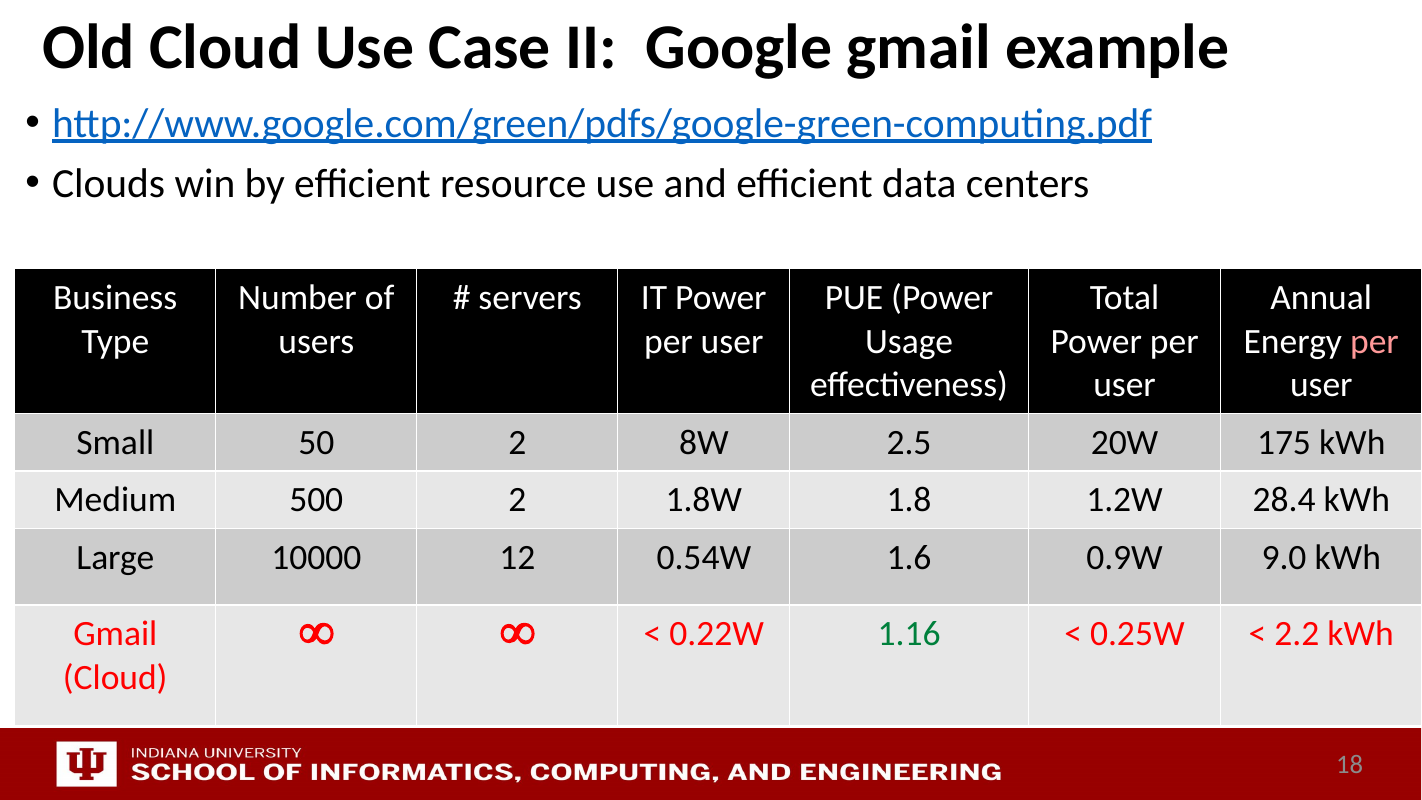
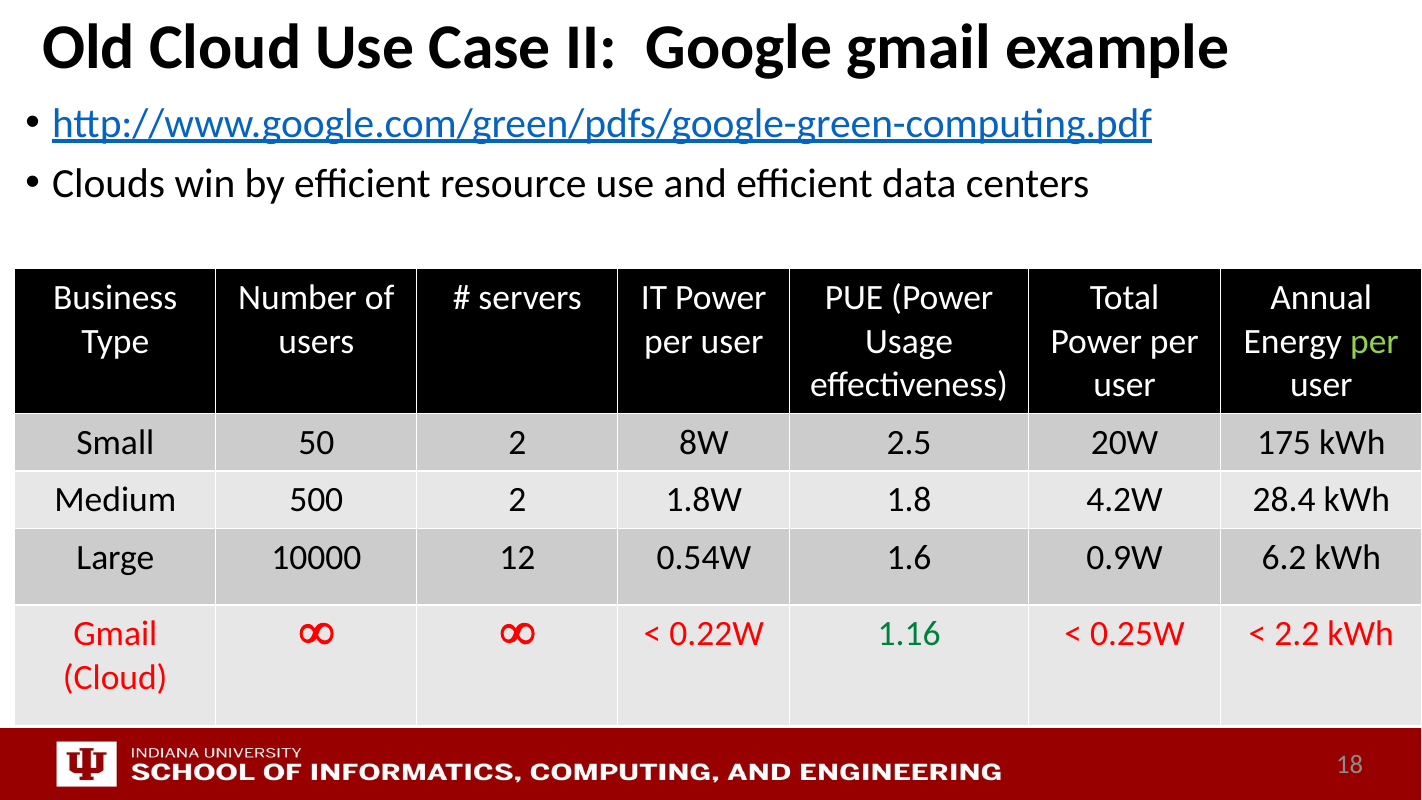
per at (1374, 341) colour: pink -> light green
1.2W: 1.2W -> 4.2W
9.0: 9.0 -> 6.2
